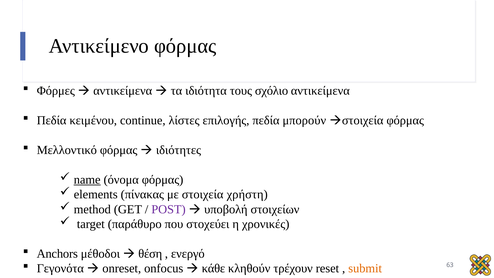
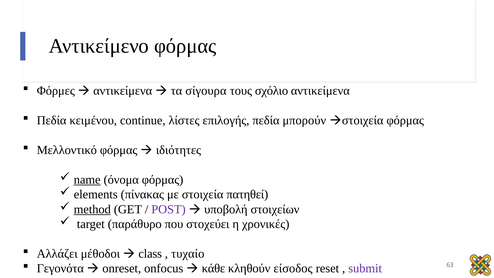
ιδιότητα: ιδιότητα -> σίγουρα
χρήστη: χρήστη -> πατηθεί
method underline: none -> present
Anchors: Anchors -> Αλλάζει
θέση: θέση -> class
ενεργό: ενεργό -> τυχαίο
τρέχουν: τρέχουν -> είσοδος
submit colour: orange -> purple
